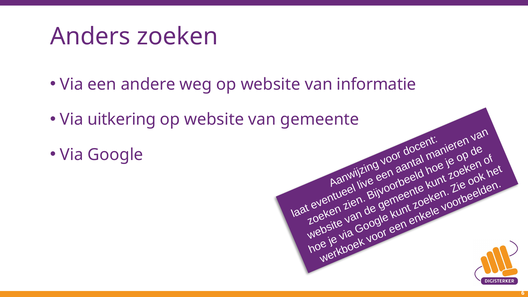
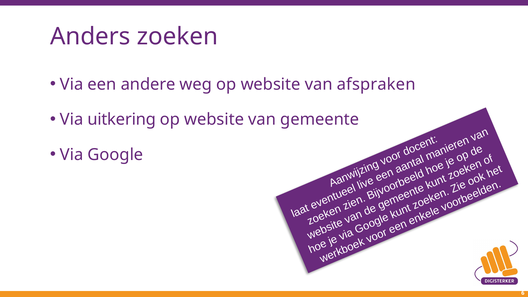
informatie: informatie -> afspraken
